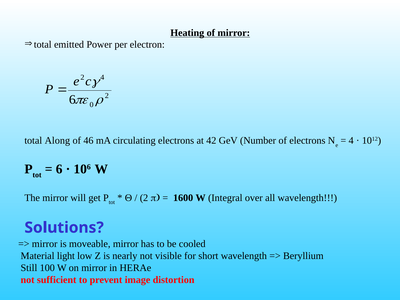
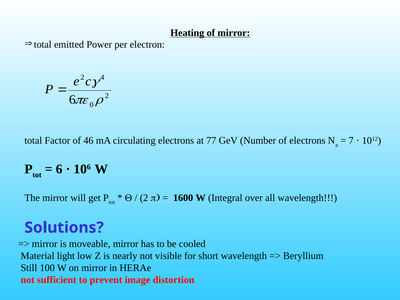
Along: Along -> Factor
42: 42 -> 77
4 at (351, 141): 4 -> 7
